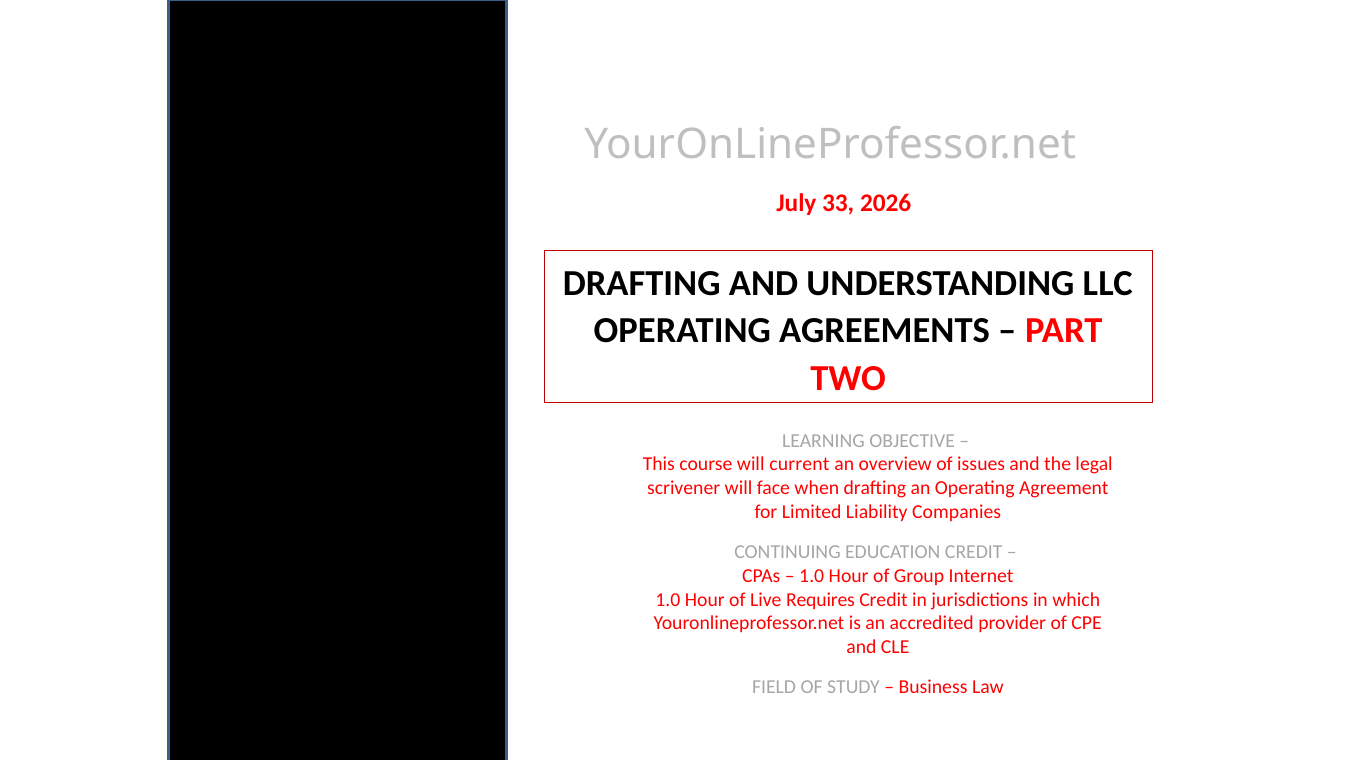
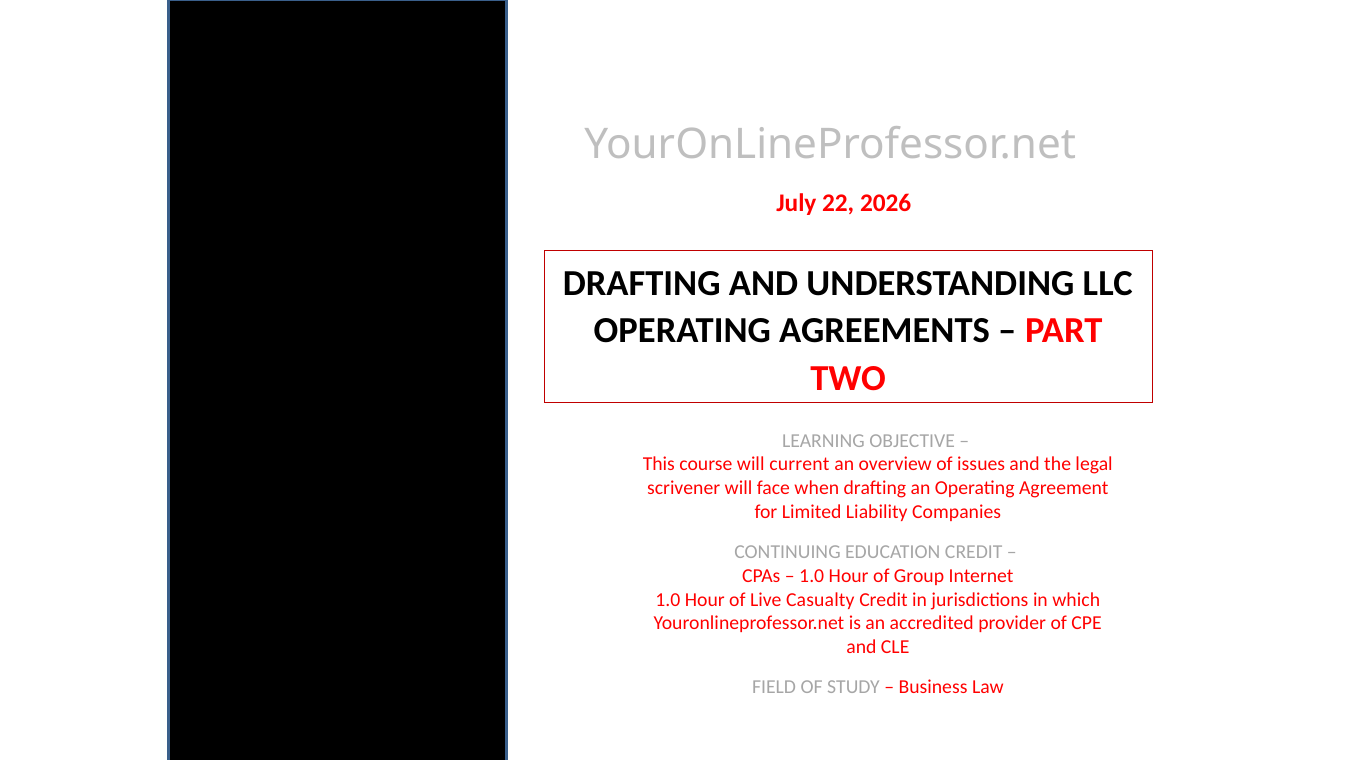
33: 33 -> 22
Requires: Requires -> Casualty
